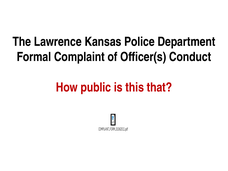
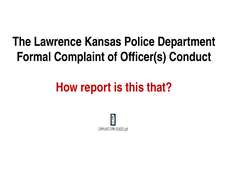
public: public -> report
